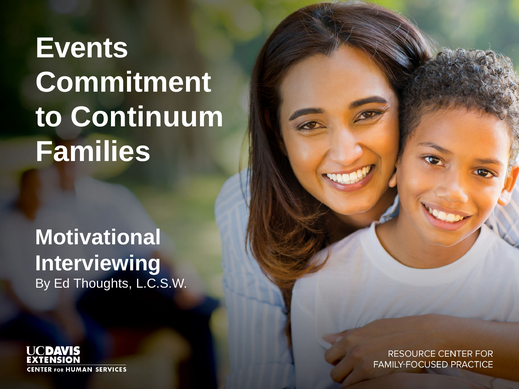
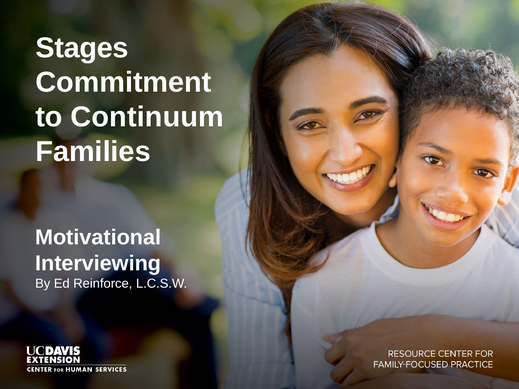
Events: Events -> Stages
Thoughts: Thoughts -> Reinforce
